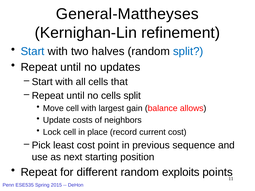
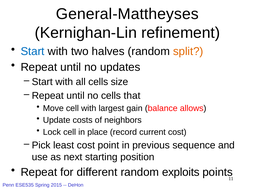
split at (188, 51) colour: blue -> orange
that: that -> size
cells split: split -> that
